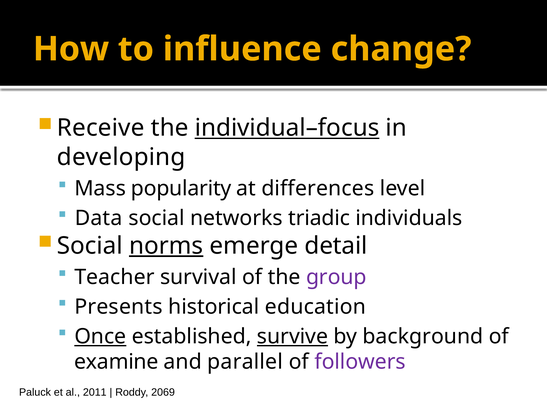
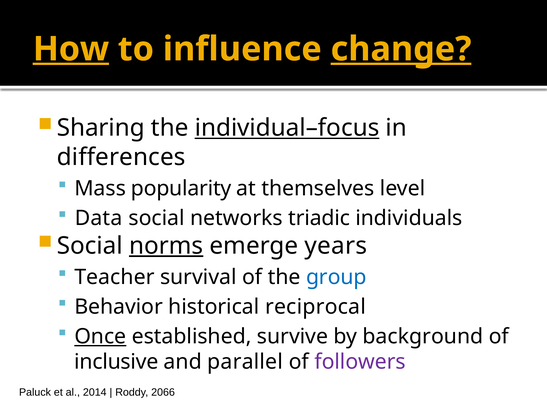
How underline: none -> present
change underline: none -> present
Receive: Receive -> Sharing
developing: developing -> differences
differences: differences -> themselves
detail: detail -> years
group colour: purple -> blue
Presents: Presents -> Behavior
education: education -> reciprocal
survive underline: present -> none
examine: examine -> inclusive
2011: 2011 -> 2014
2069: 2069 -> 2066
